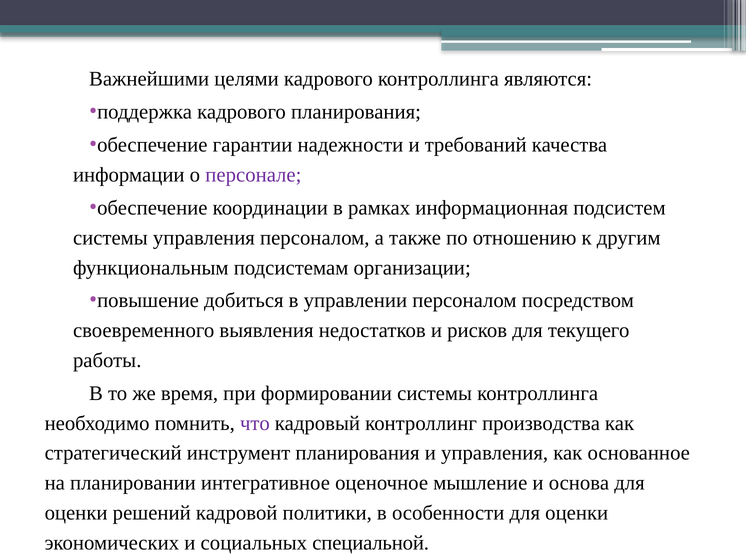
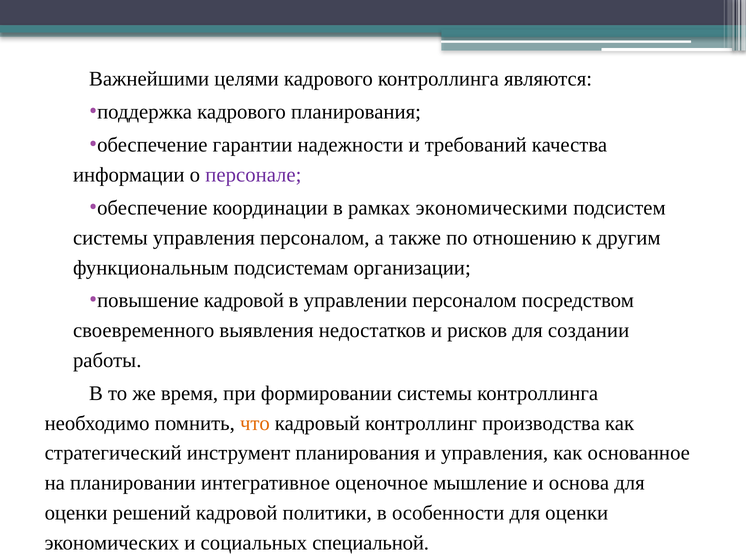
информационная: информационная -> экономическими
повышение добиться: добиться -> кадровой
текущего: текущего -> создании
что colour: purple -> orange
